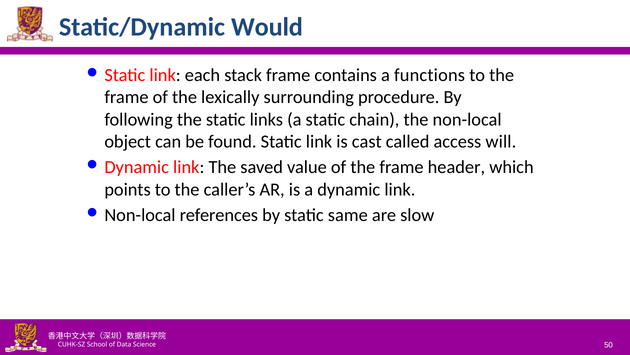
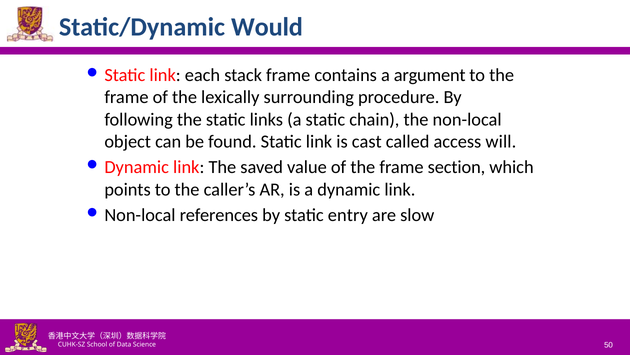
functions: functions -> argument
header: header -> section
same: same -> entry
